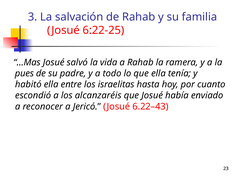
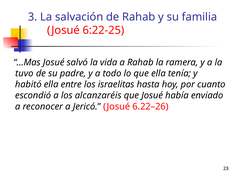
pues: pues -> tuvo
6.22–43: 6.22–43 -> 6.22–26
